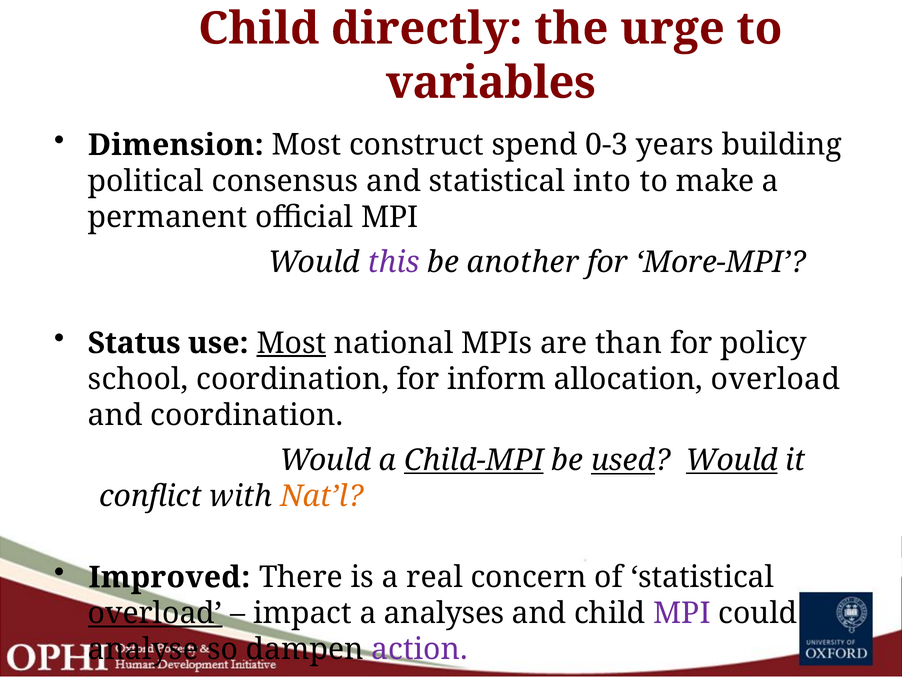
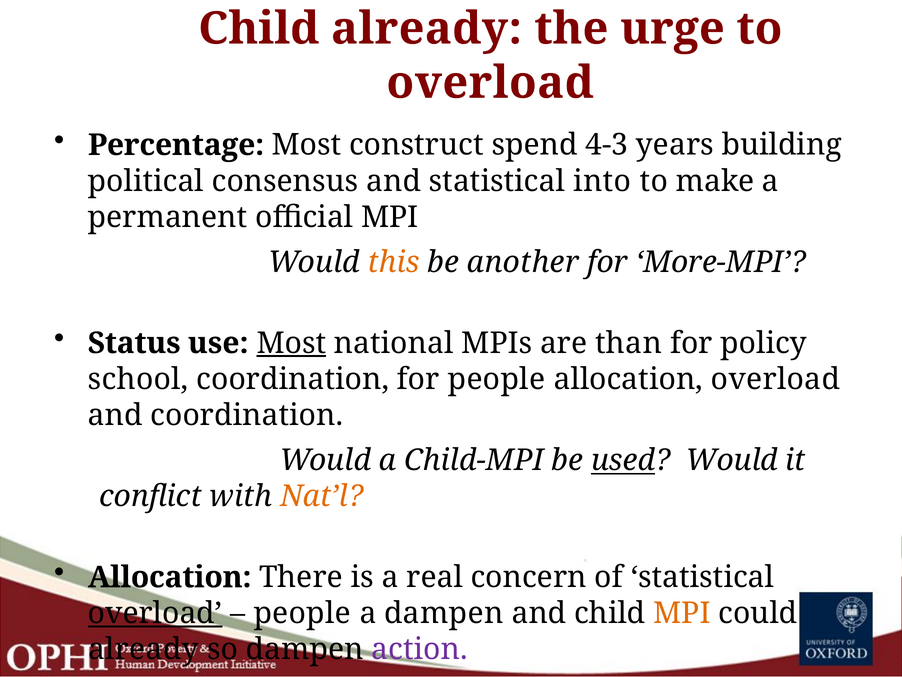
Child directly: directly -> already
variables at (491, 83): variables -> overload
Dimension: Dimension -> Percentage
0-3: 0-3 -> 4-3
this colour: purple -> orange
for inform: inform -> people
Child-MPI underline: present -> none
Would at (732, 460) underline: present -> none
Improved at (169, 577): Improved -> Allocation
impact at (302, 613): impact -> people
a analyses: analyses -> dampen
MPI at (682, 613) colour: purple -> orange
analyse at (143, 649): analyse -> already
